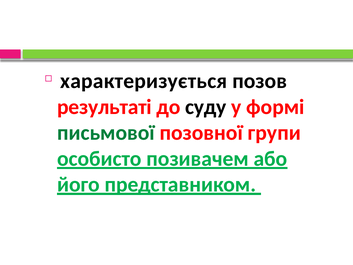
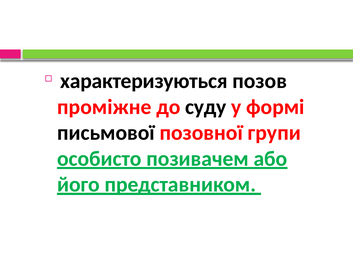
характеризується: характеризується -> характеризуються
результаті: результаті -> проміжне
письмової colour: green -> black
